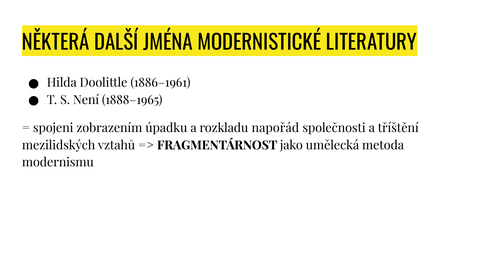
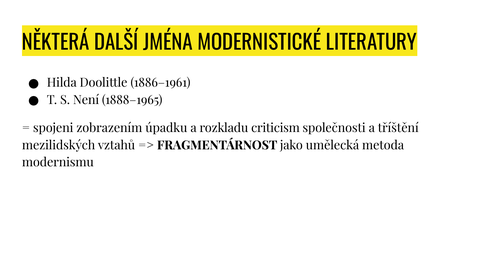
napořád: napořád -> criticism
